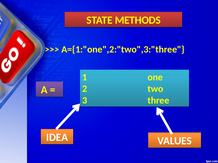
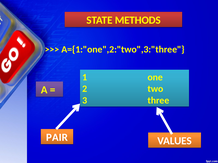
IDEA: IDEA -> PAIR
